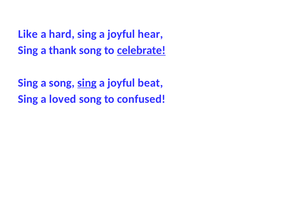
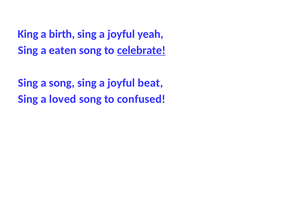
Like: Like -> King
hard: hard -> birth
hear: hear -> yeah
thank: thank -> eaten
sing at (87, 83) underline: present -> none
